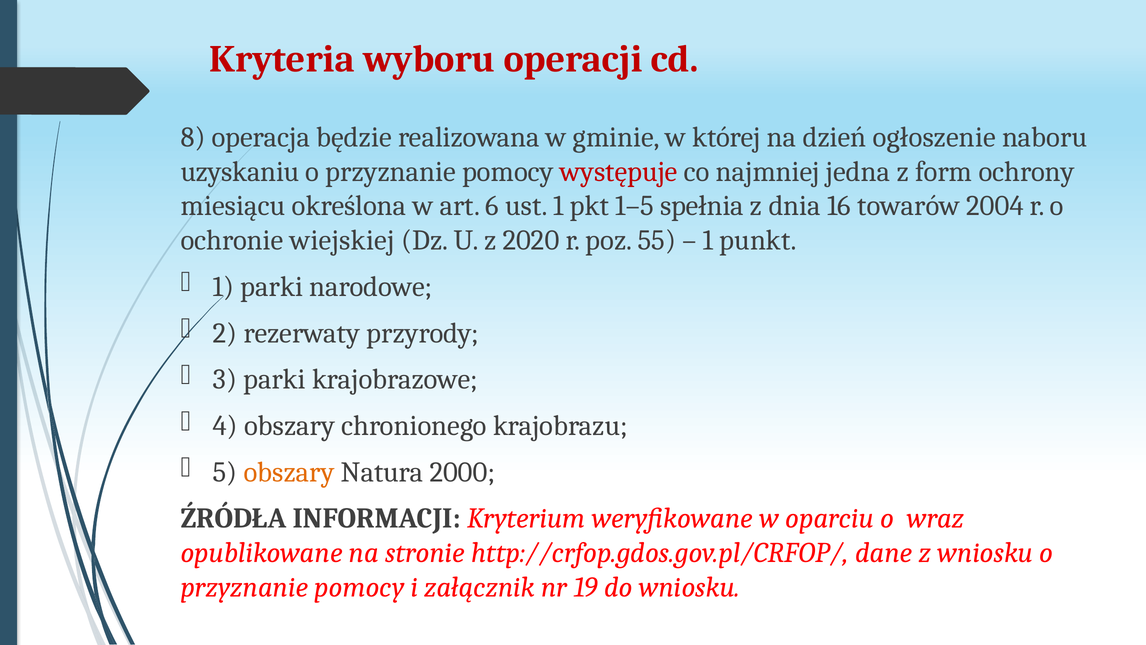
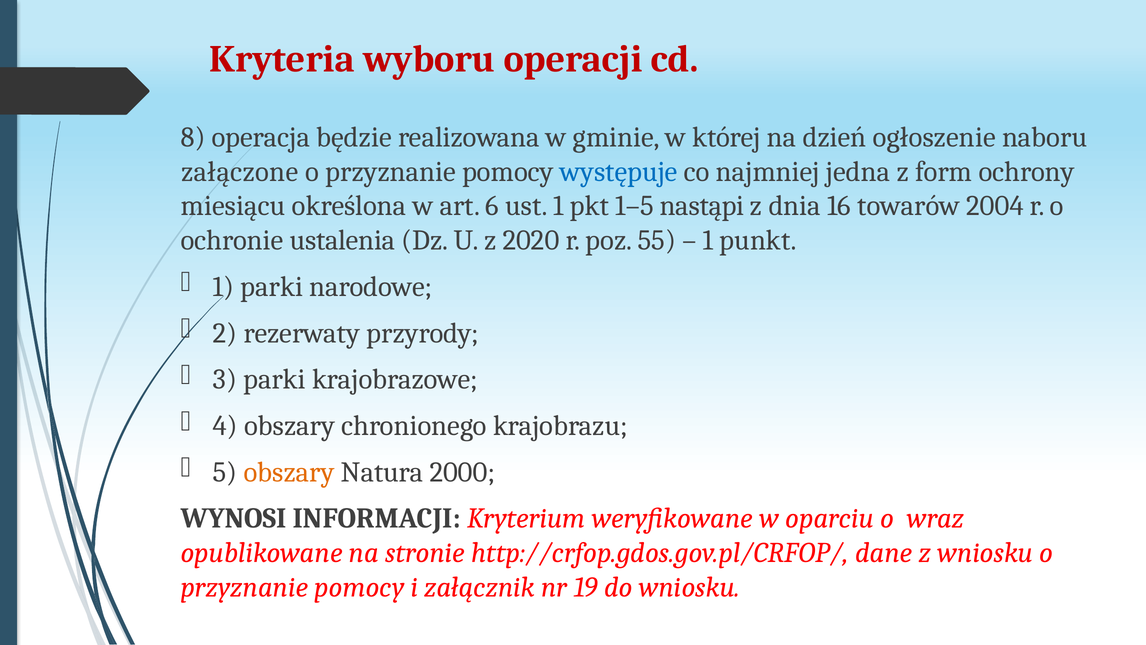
uzyskaniu: uzyskaniu -> załączone
występuje colour: red -> blue
spełnia: spełnia -> nastąpi
wiejskiej: wiejskiej -> ustalenia
ŹRÓDŁA: ŹRÓDŁA -> WYNOSI
